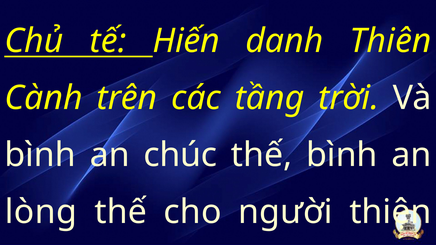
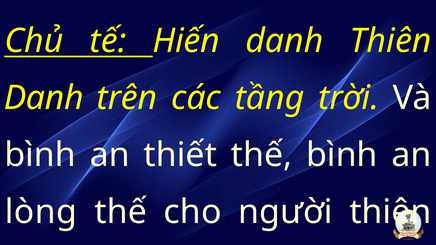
Cành at (44, 98): Cành -> Danh
chúc: chúc -> thiết
